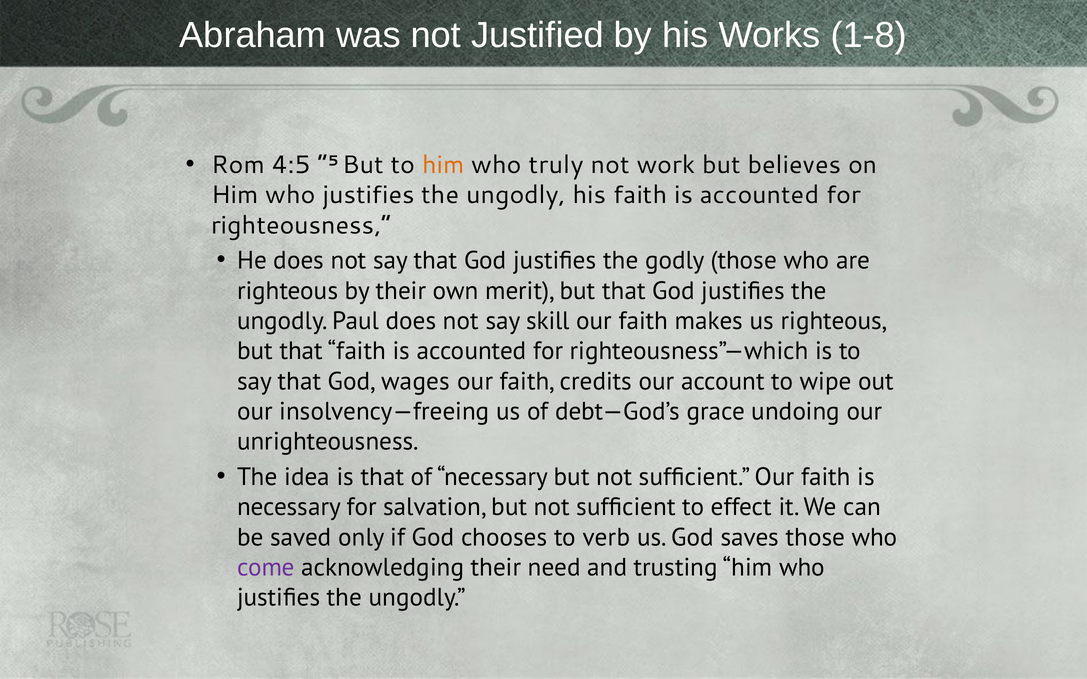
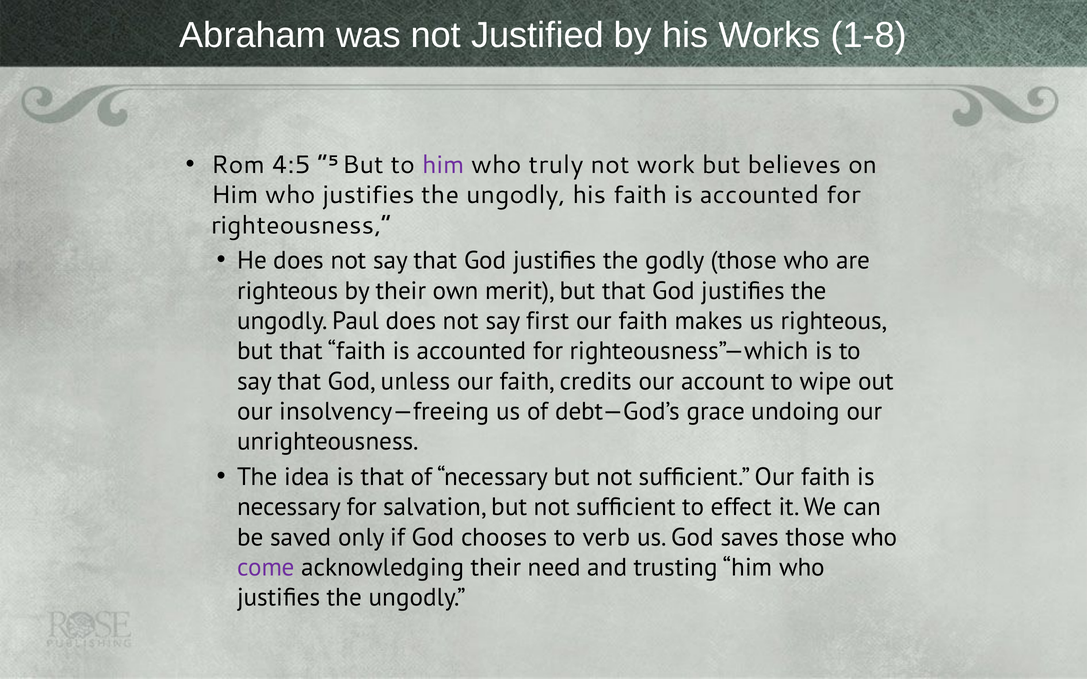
him at (443, 165) colour: orange -> purple
skill: skill -> first
wages: wages -> unless
